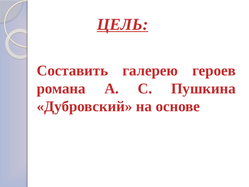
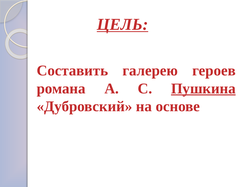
Пушкина underline: none -> present
